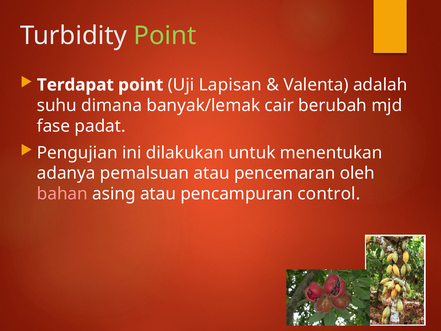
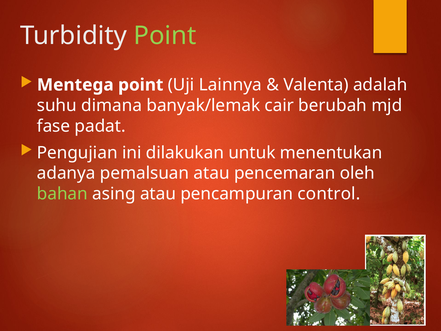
Terdapat: Terdapat -> Mentega
Lapisan: Lapisan -> Lainnya
bahan colour: pink -> light green
